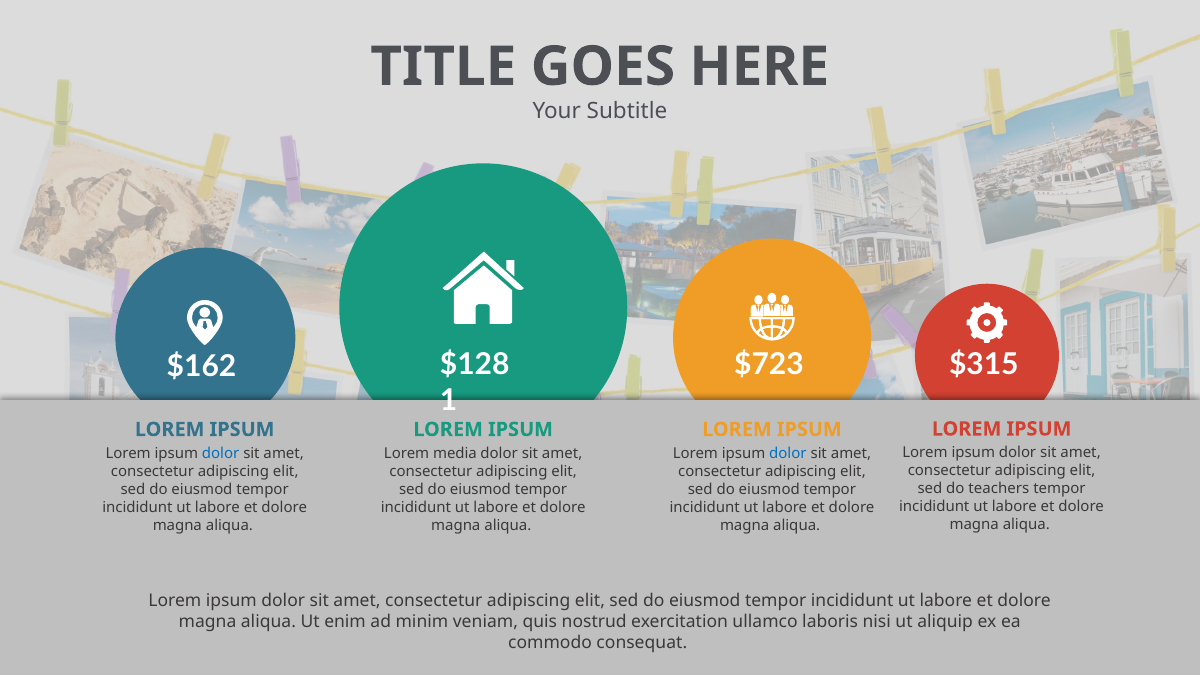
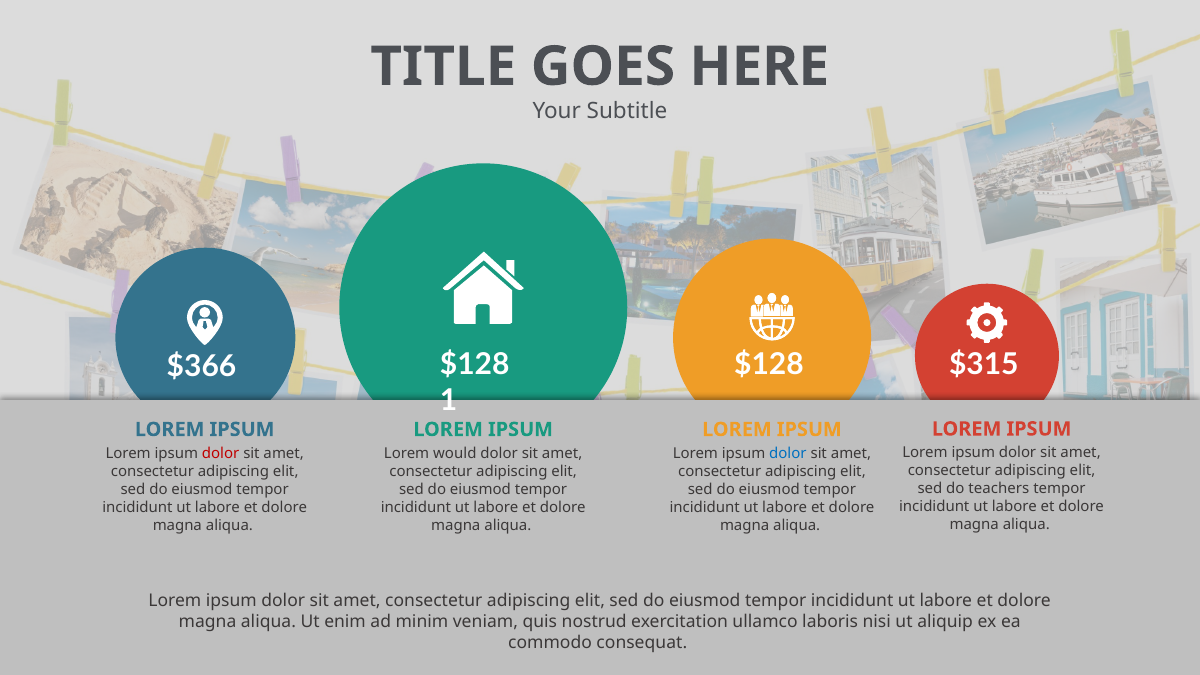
$723 at (769, 365): $723 -> $128
$162: $162 -> $366
dolor at (221, 453) colour: blue -> red
media: media -> would
